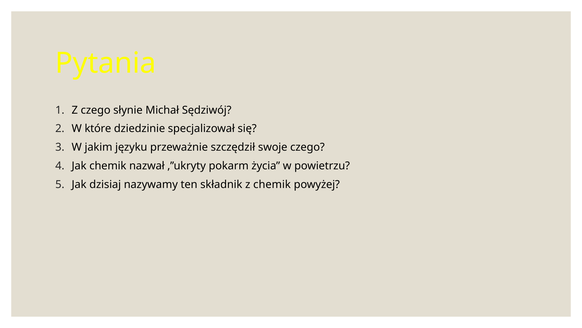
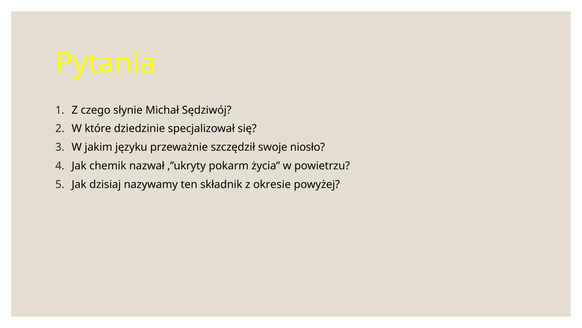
swoje czego: czego -> niosło
z chemik: chemik -> okresie
